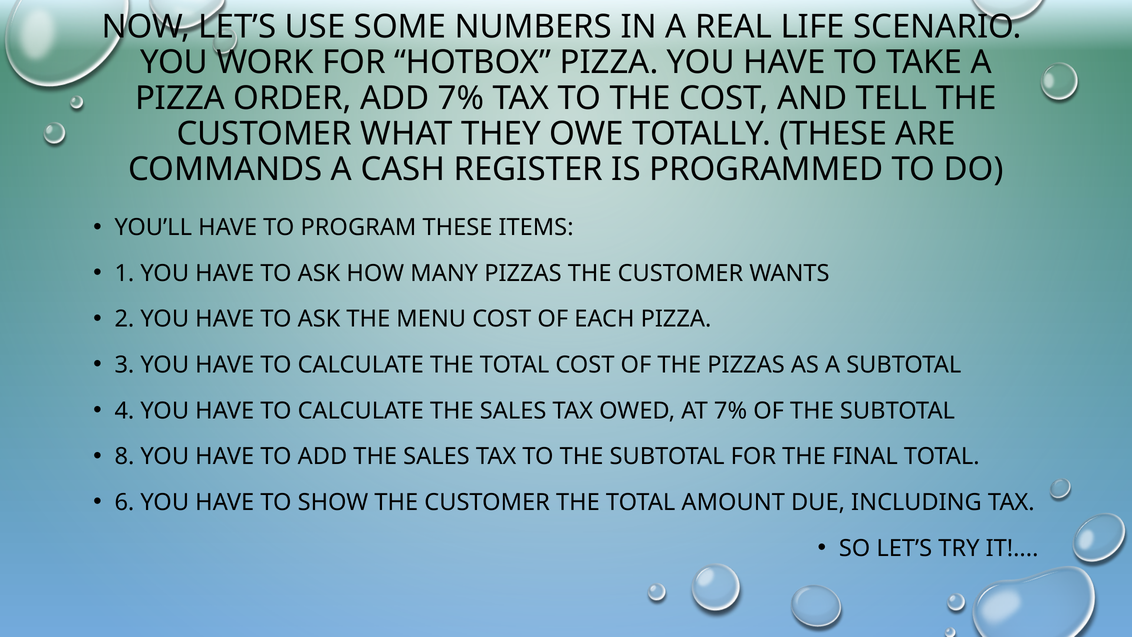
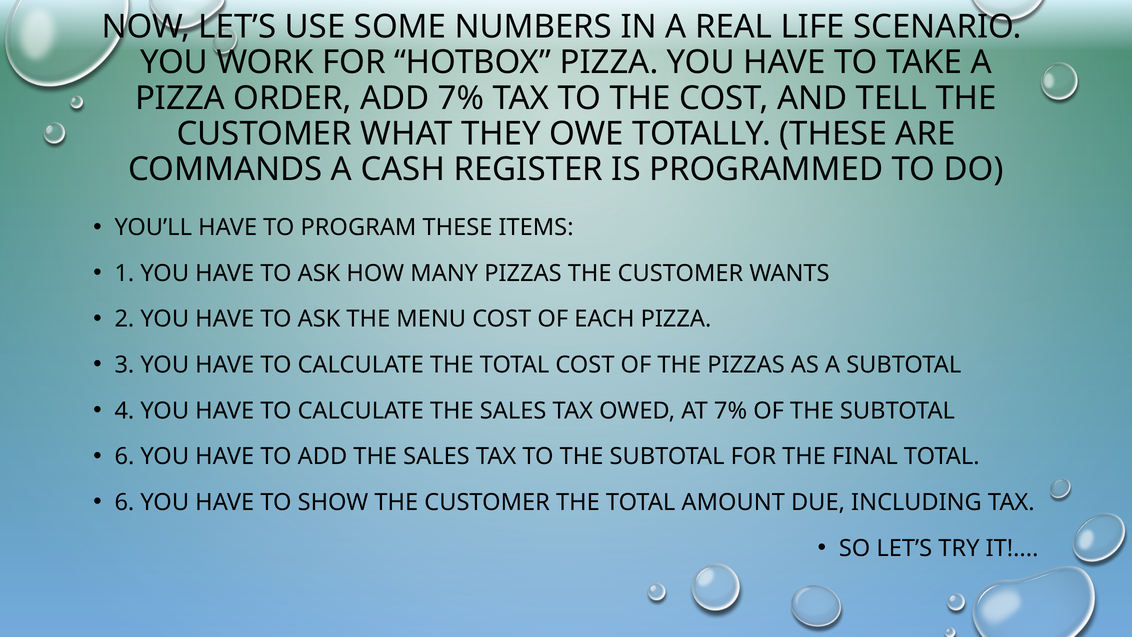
8 at (124, 456): 8 -> 6
